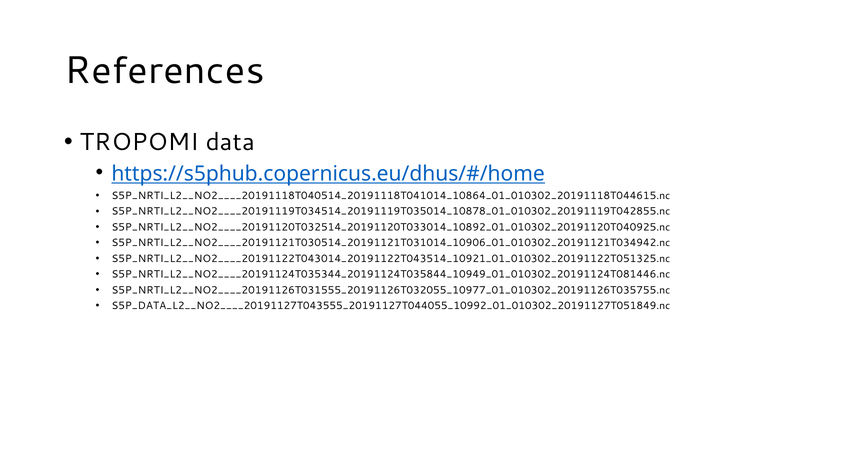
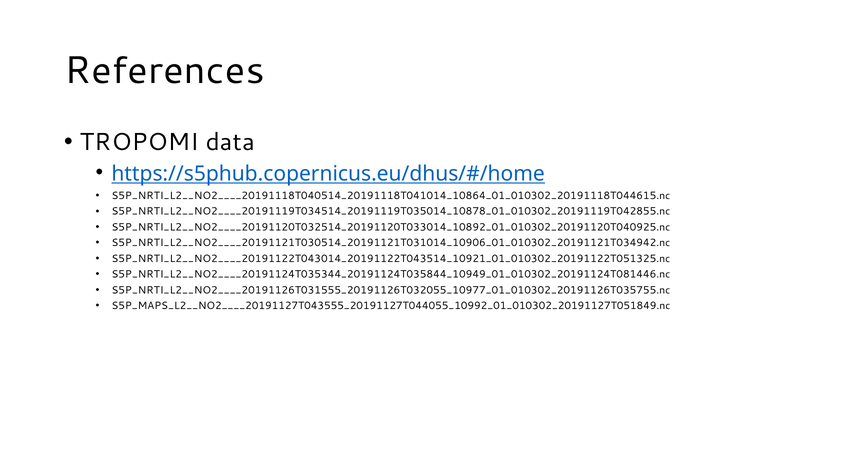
S5P_DATA_L2__NO2____20191127T043555_20191127T044055_10992_01_010302_20191127T051849.nc: S5P_DATA_L2__NO2____20191127T043555_20191127T044055_10992_01_010302_20191127T051849.nc -> S5P_MAPS_L2__NO2____20191127T043555_20191127T044055_10992_01_010302_20191127T051849.nc
